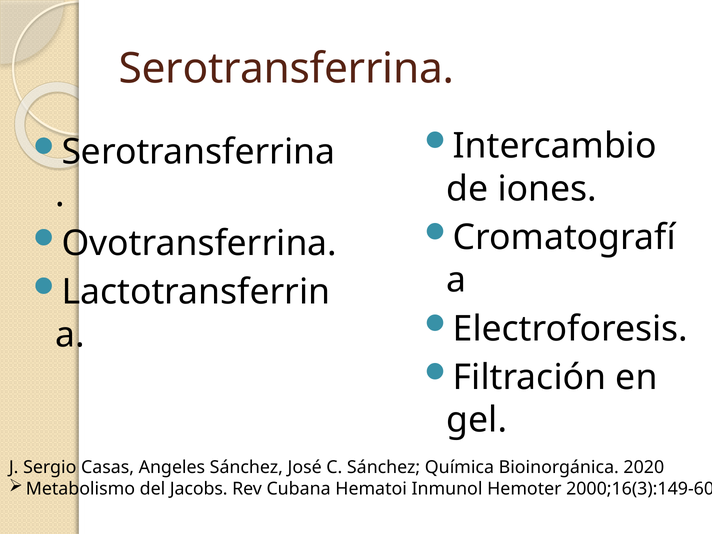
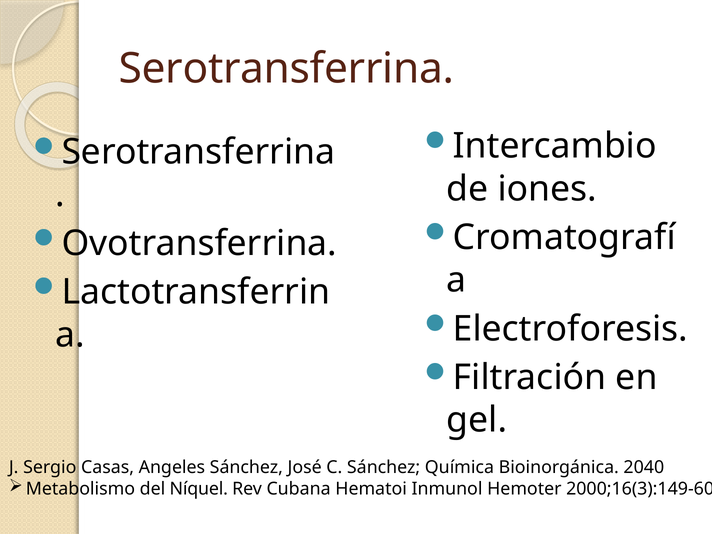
2020: 2020 -> 2040
Jacobs: Jacobs -> Níquel
